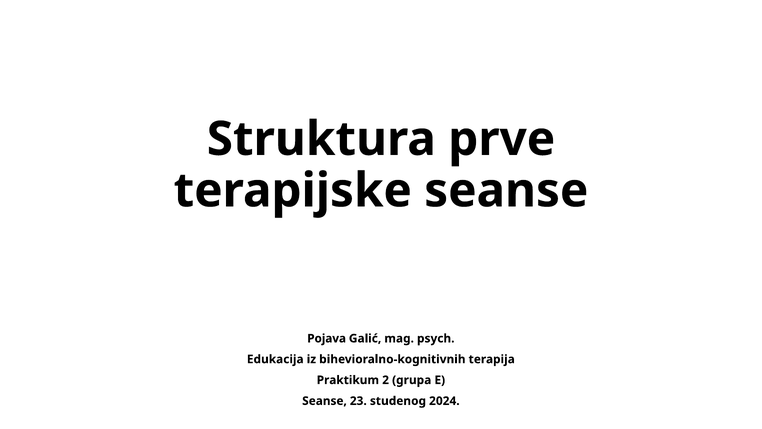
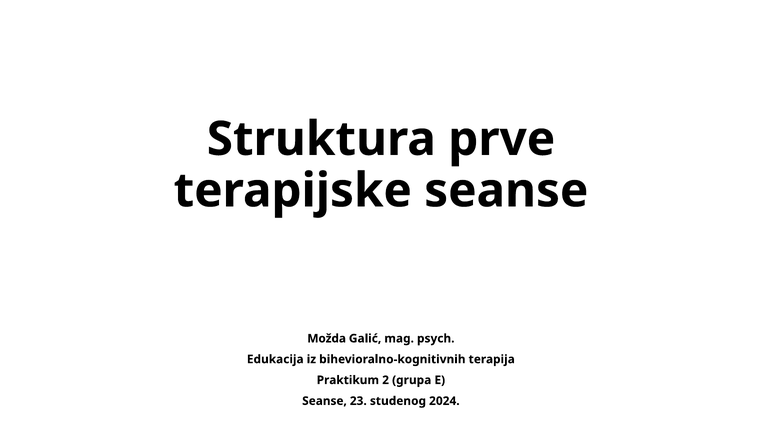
Pojava: Pojava -> Možda
